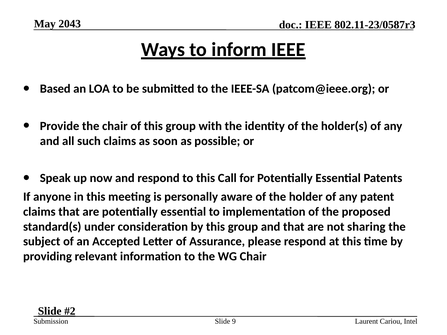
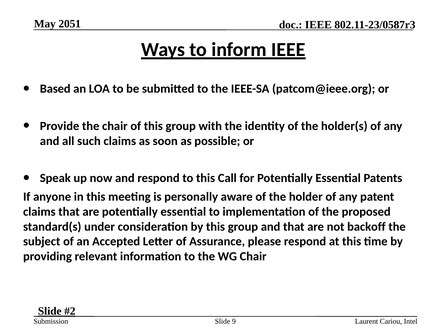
2043: 2043 -> 2051
sharing: sharing -> backoff
